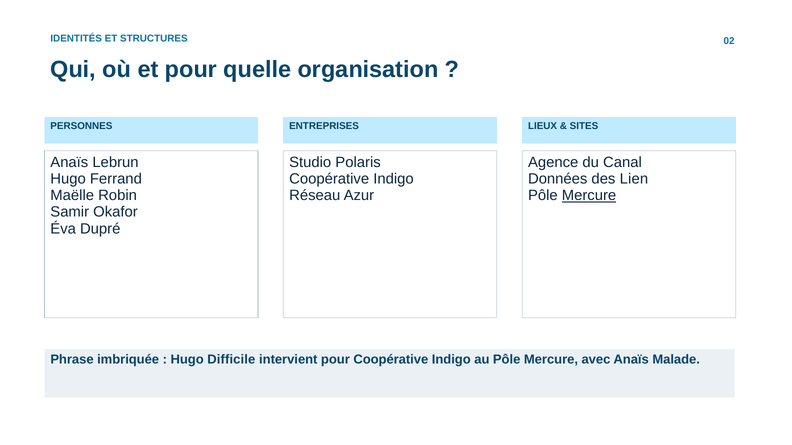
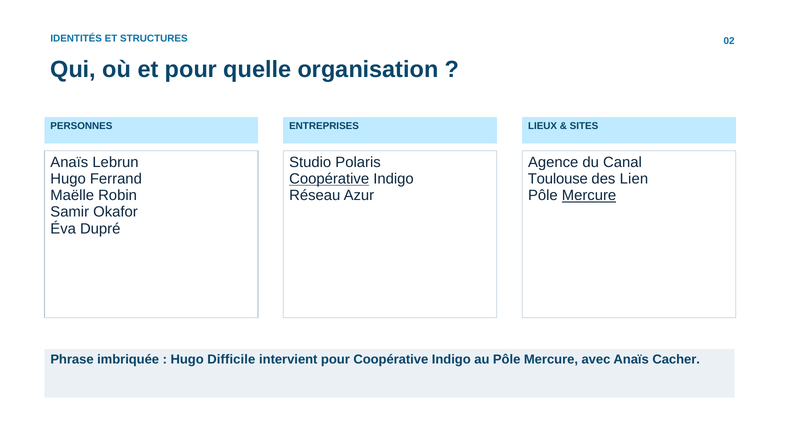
Coopérative at (329, 179) underline: none -> present
Données: Données -> Toulouse
Malade: Malade -> Cacher
